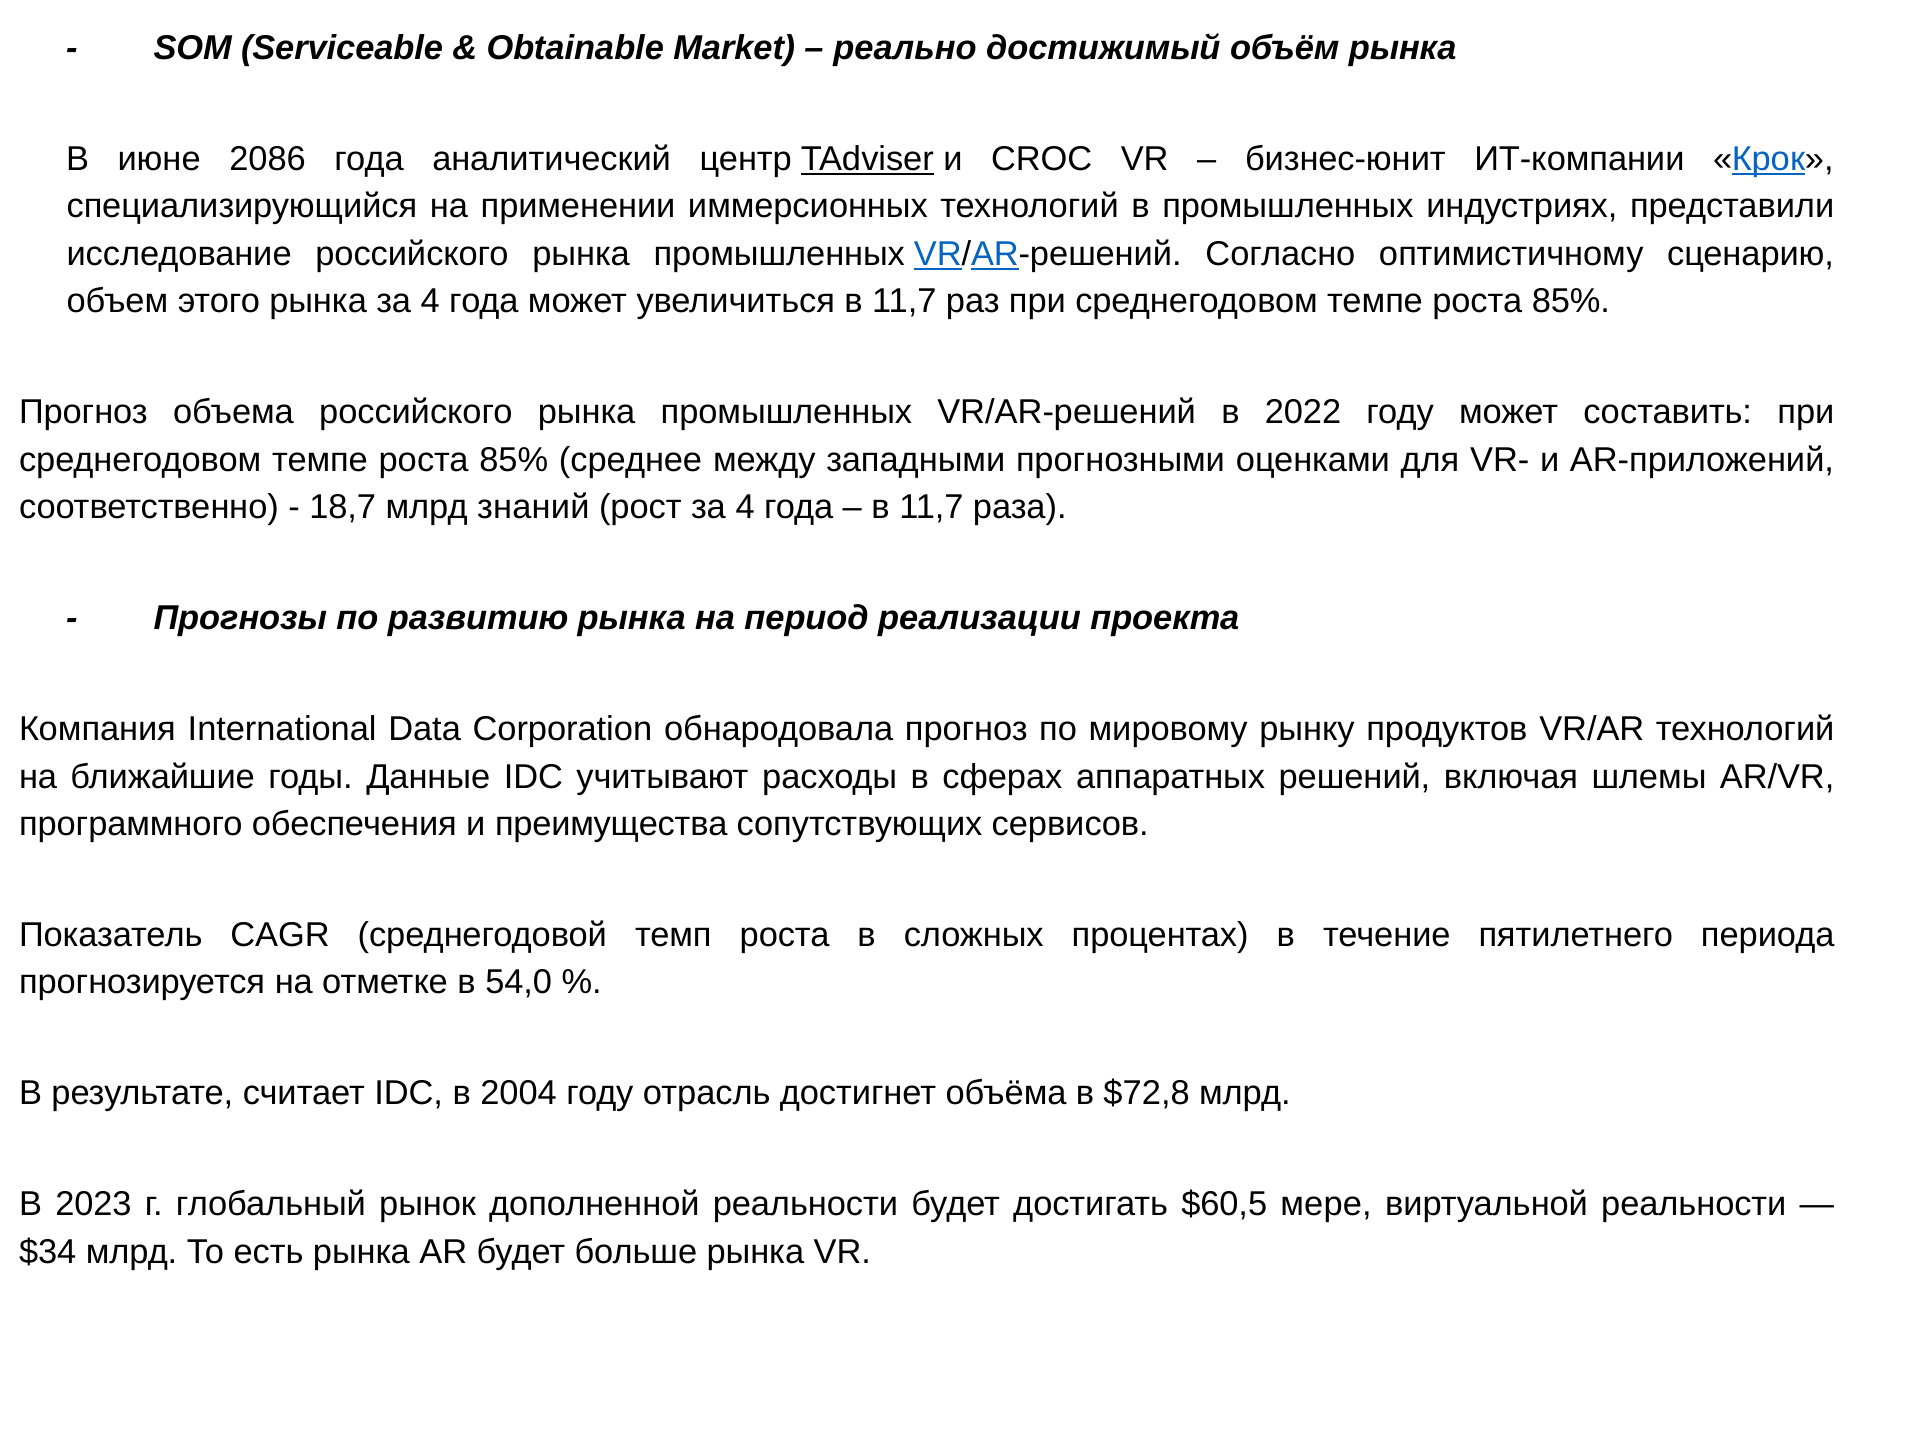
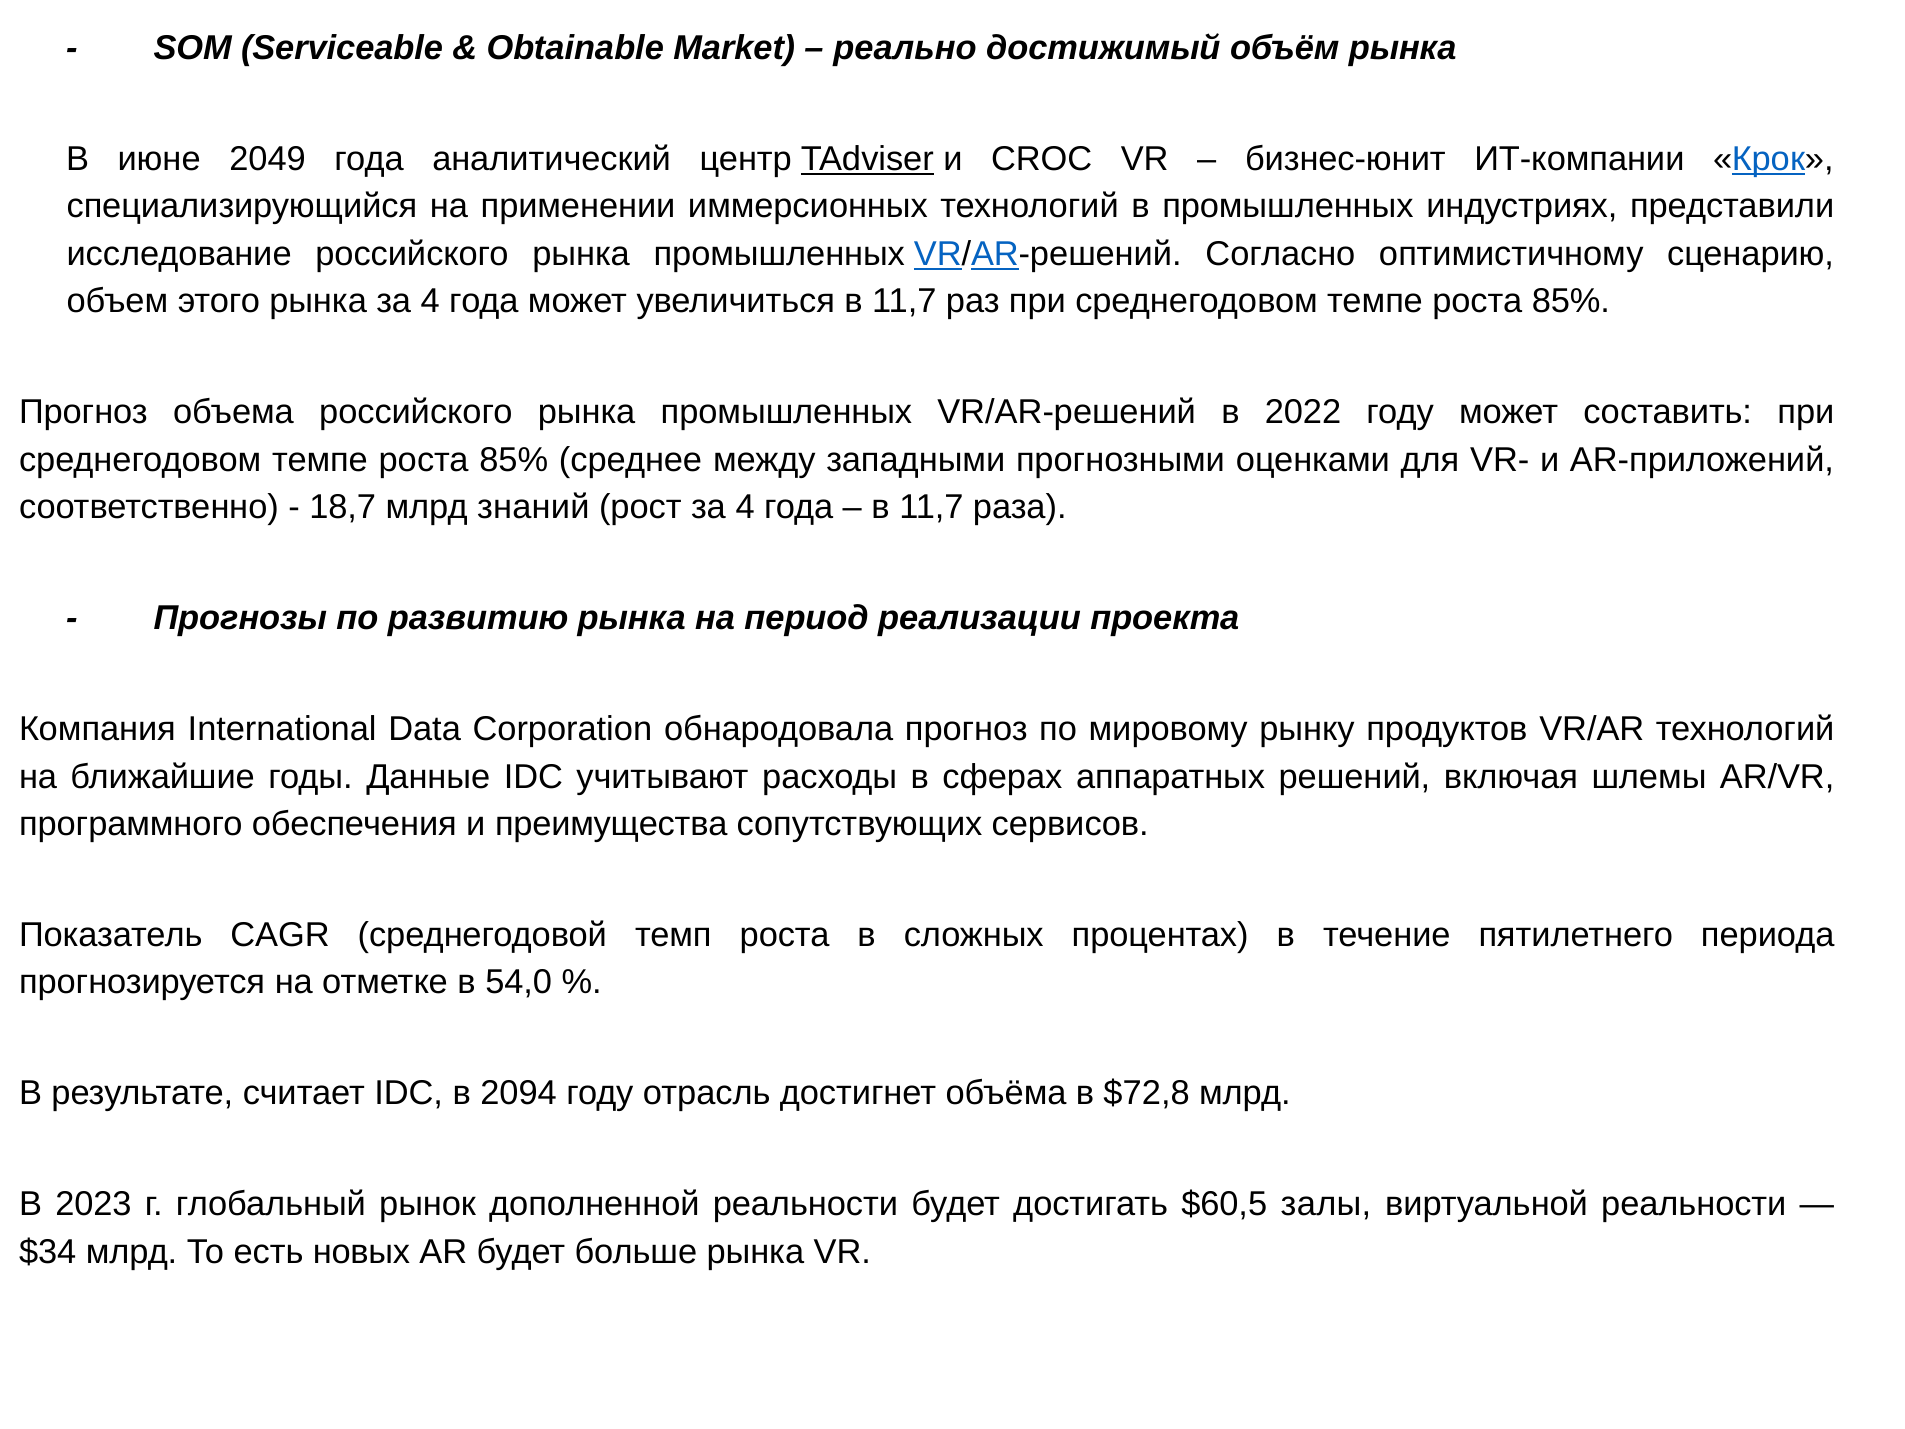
2086: 2086 -> 2049
2004: 2004 -> 2094
мере: мере -> залы
есть рынка: рынка -> новых
